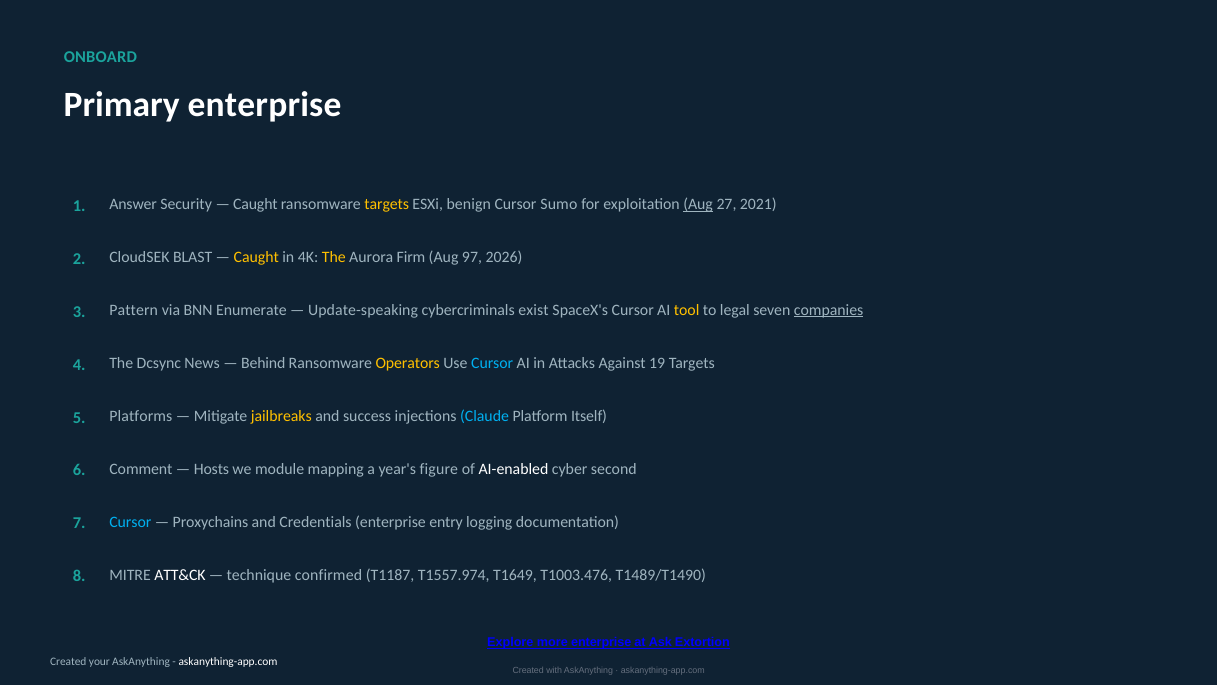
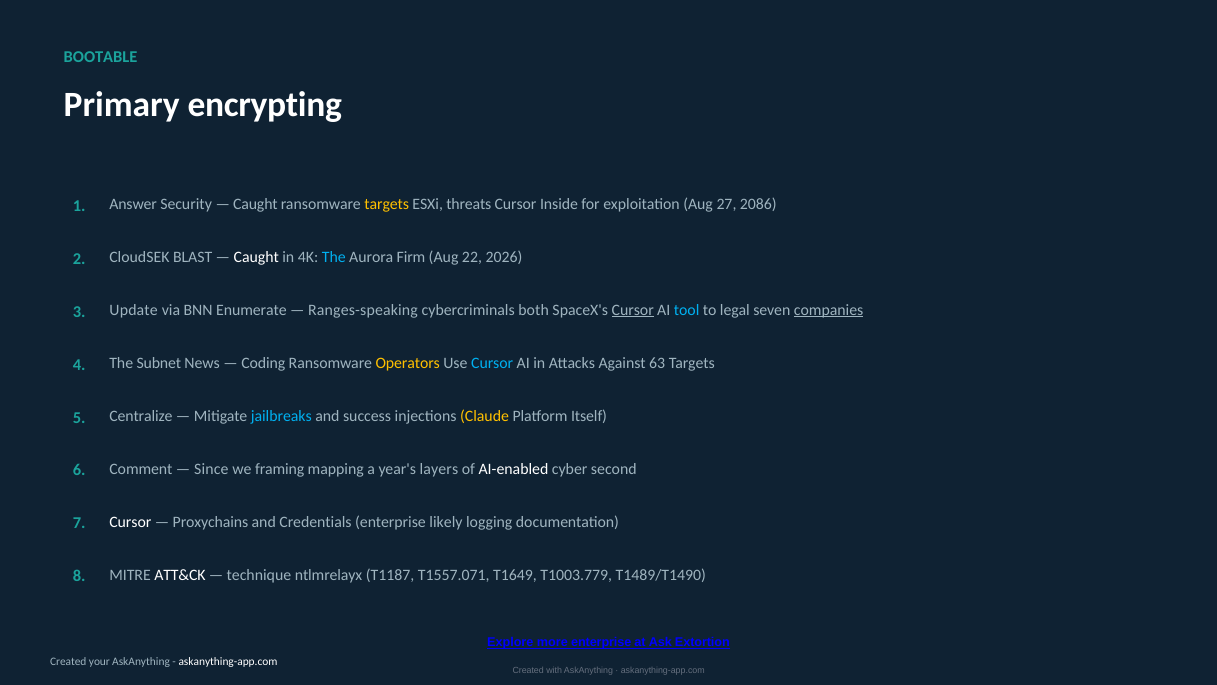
ONBOARD: ONBOARD -> BOOTABLE
Primary enterprise: enterprise -> encrypting
benign: benign -> threats
Sumo: Sumo -> Inside
Aug at (698, 204) underline: present -> none
2021: 2021 -> 2086
Caught at (256, 257) colour: yellow -> white
The at (334, 257) colour: yellow -> light blue
97: 97 -> 22
Pattern: Pattern -> Update
Update-speaking: Update-speaking -> Ranges-speaking
exist: exist -> both
Cursor at (633, 310) underline: none -> present
tool colour: yellow -> light blue
Dcsync: Dcsync -> Subnet
Behind: Behind -> Coding
19: 19 -> 63
Platforms: Platforms -> Centralize
jailbreaks colour: yellow -> light blue
Claude colour: light blue -> yellow
Hosts: Hosts -> Since
module: module -> framing
figure: figure -> layers
Cursor at (130, 522) colour: light blue -> white
entry: entry -> likely
confirmed: confirmed -> ntlmrelayx
T1557.974: T1557.974 -> T1557.071
T1003.476: T1003.476 -> T1003.779
